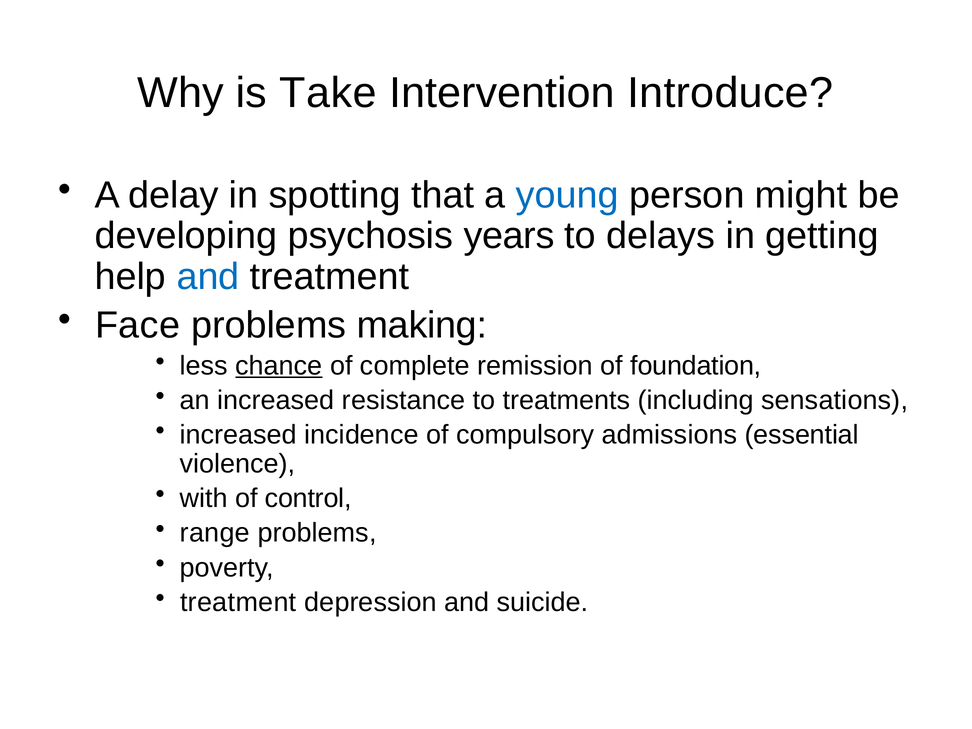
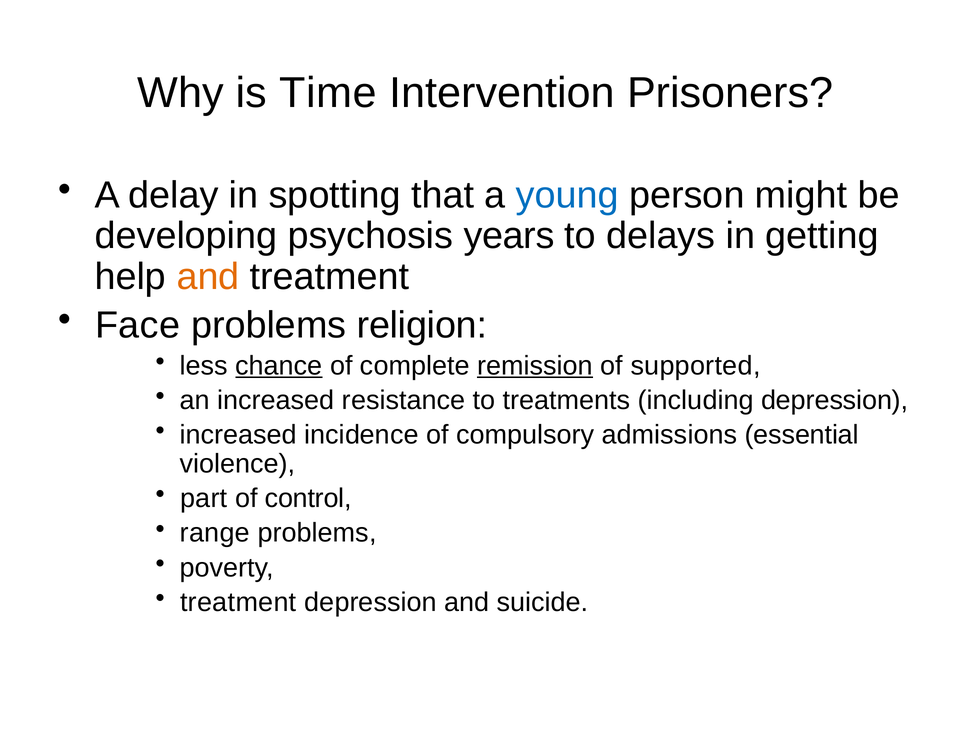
Take: Take -> Time
Introduce: Introduce -> Prisoners
and at (208, 277) colour: blue -> orange
making: making -> religion
remission underline: none -> present
foundation: foundation -> supported
including sensations: sensations -> depression
with: with -> part
